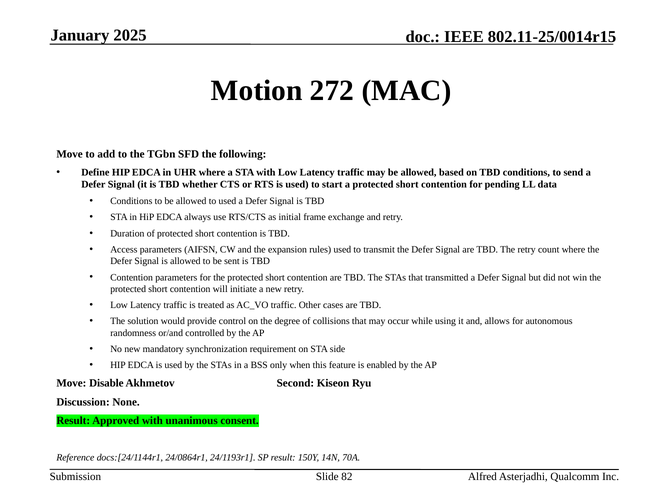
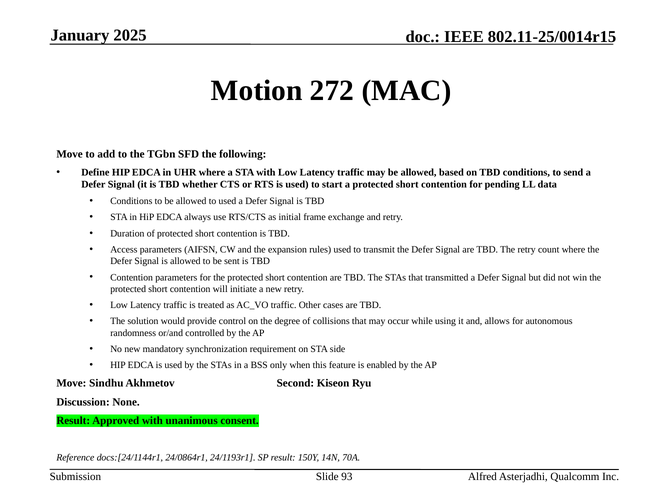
Disable: Disable -> Sindhu
82: 82 -> 93
